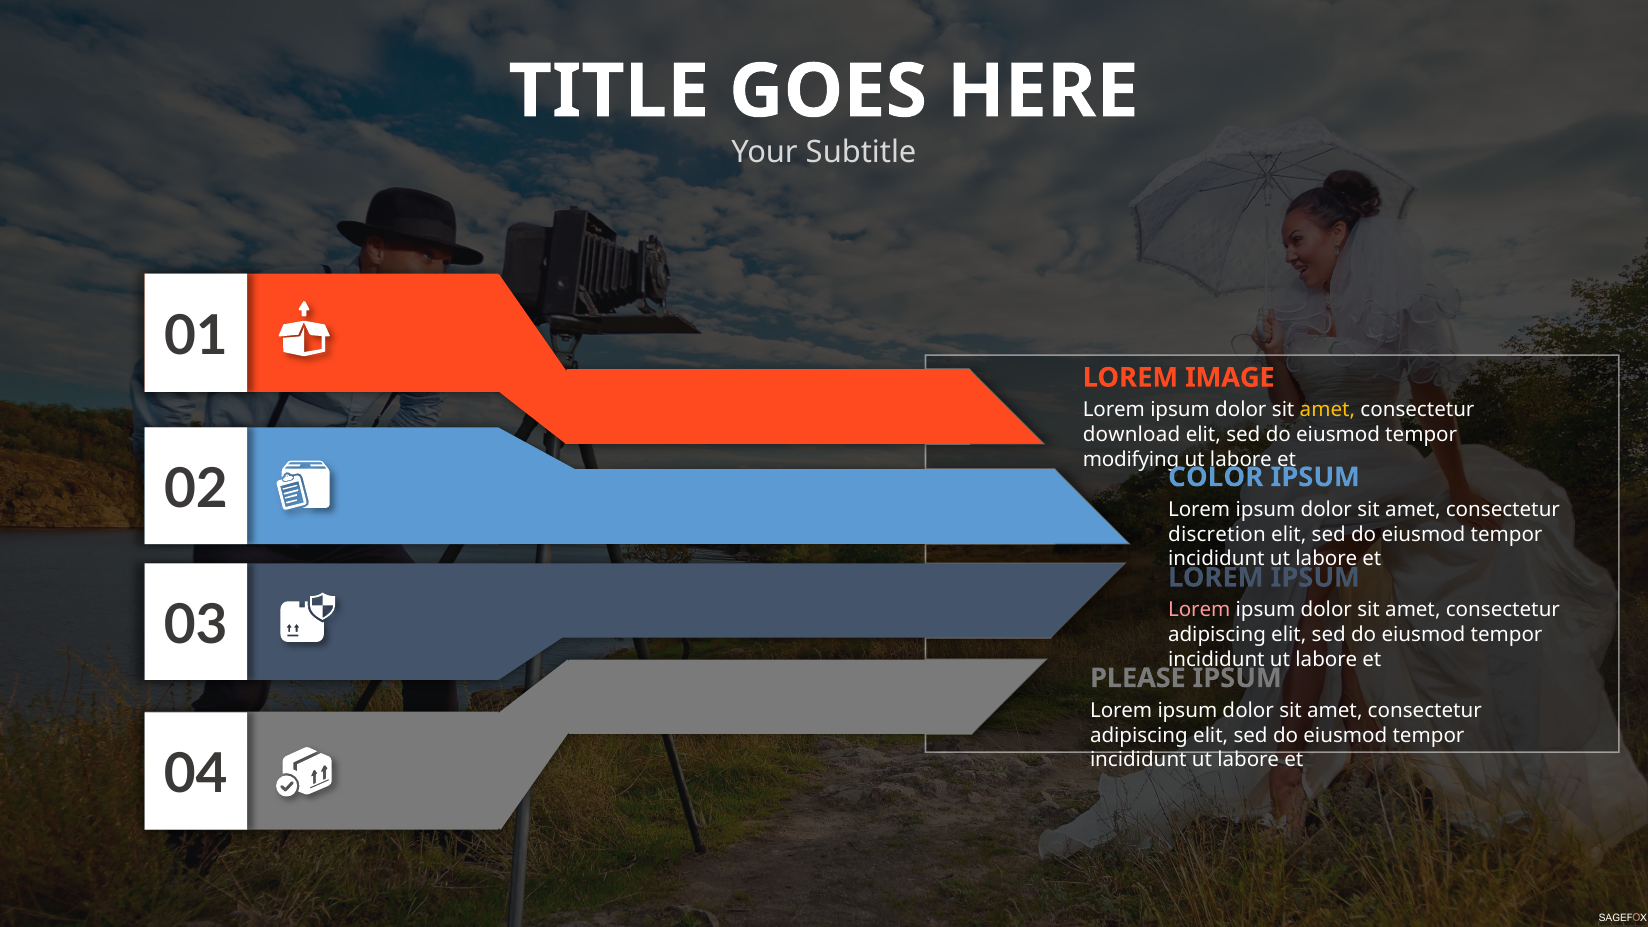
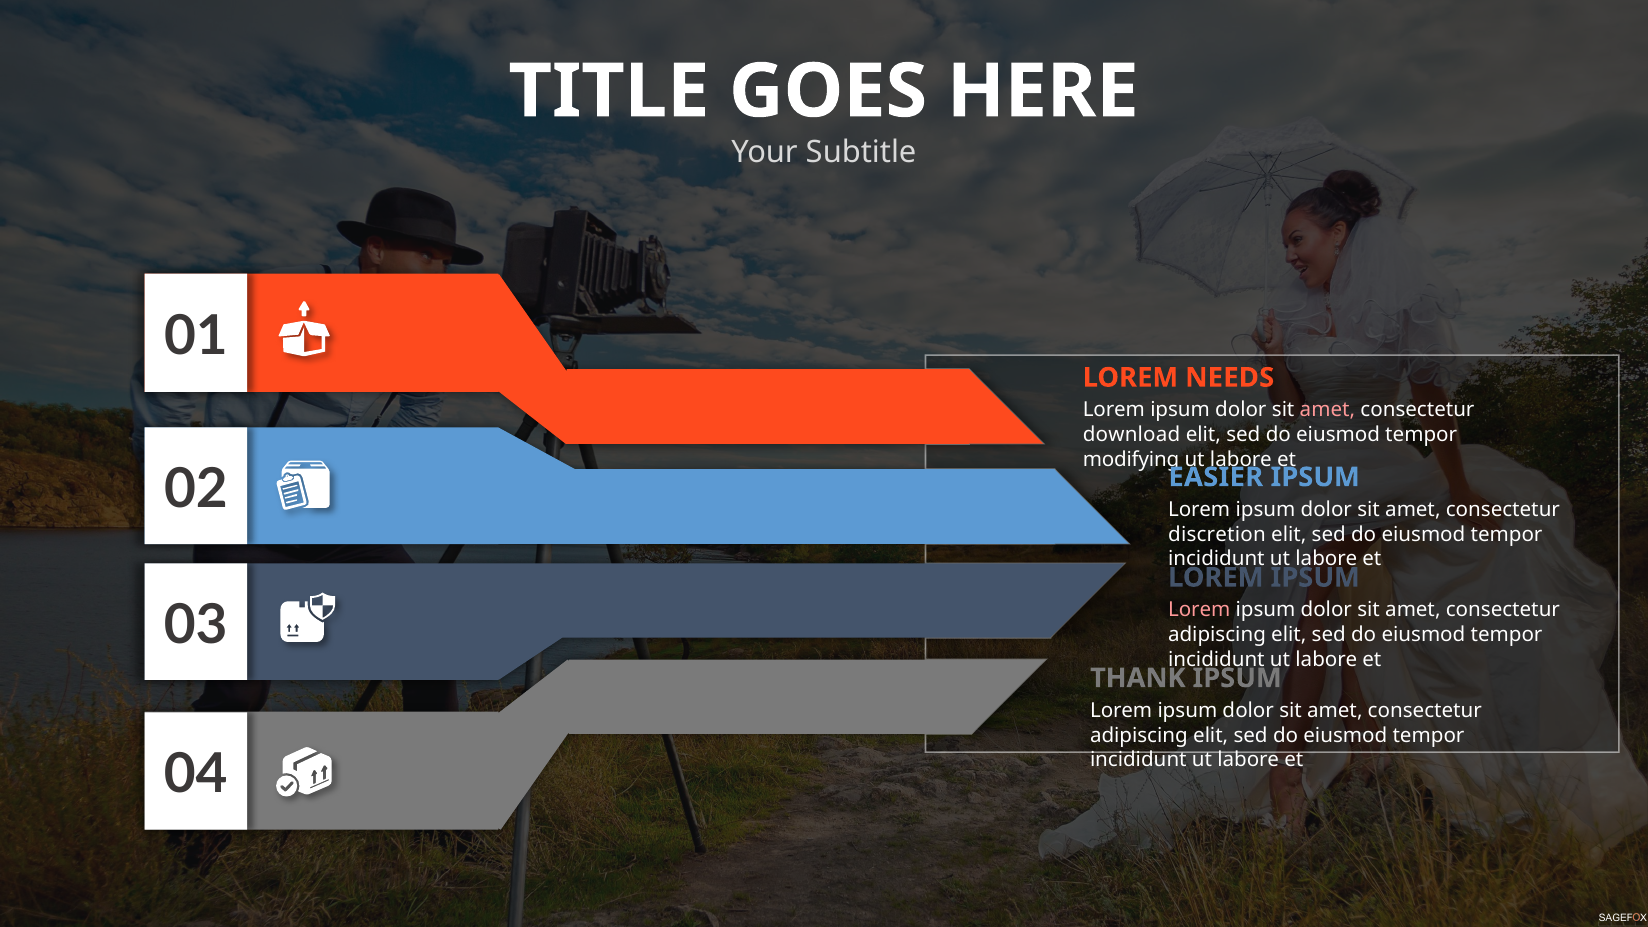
IMAGE: IMAGE -> NEEDS
amet at (1327, 410) colour: yellow -> pink
COLOR: COLOR -> EASIER
PLEASE: PLEASE -> THANK
